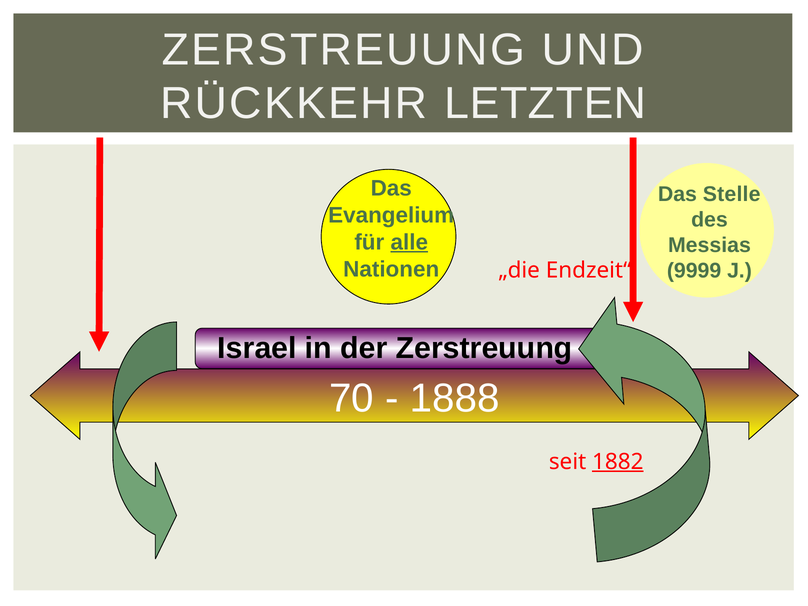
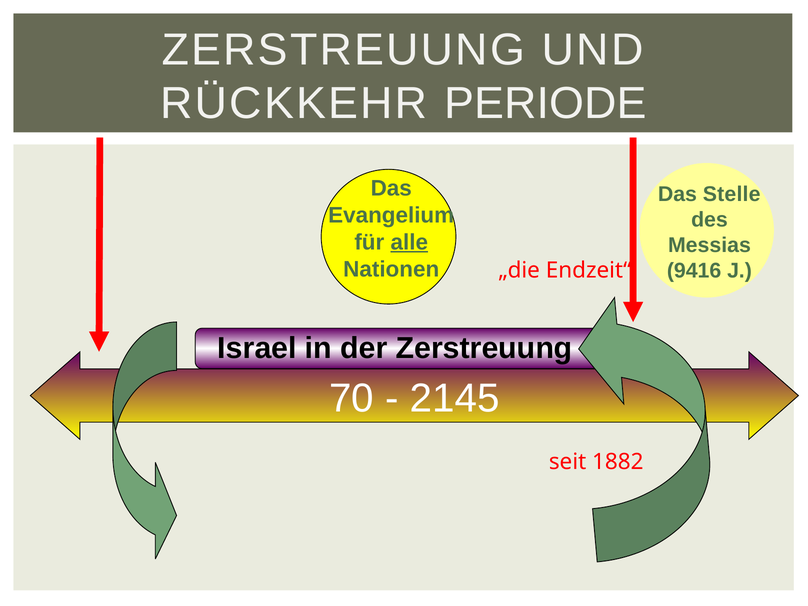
LETZTEN: LETZTEN -> PERIODE
9999: 9999 -> 9416
1888: 1888 -> 2145
1882 underline: present -> none
